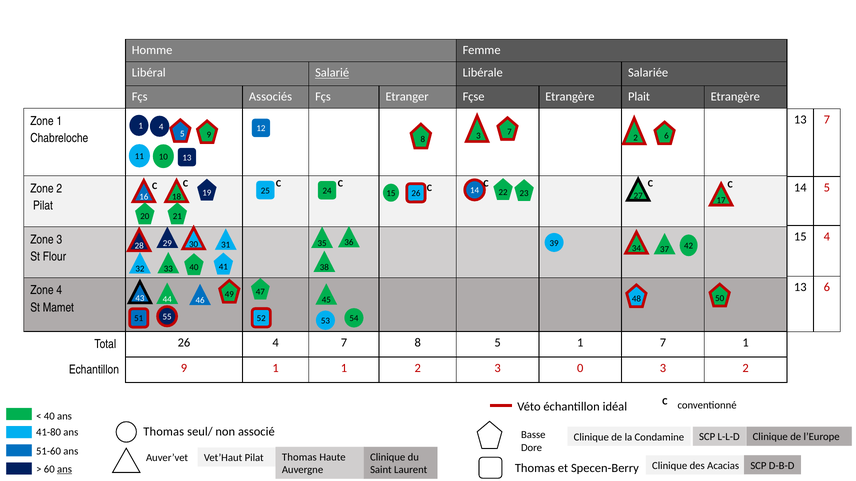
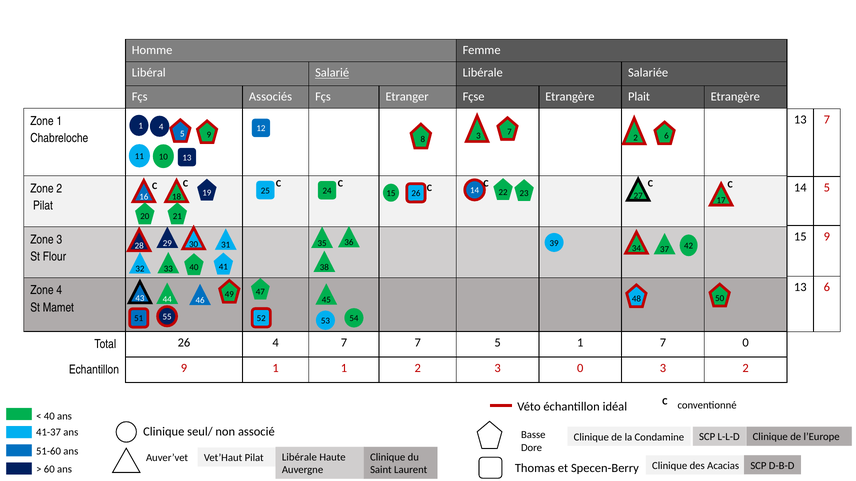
15 4: 4 -> 9
4 7 8: 8 -> 7
7 1: 1 -> 0
Thomas at (164, 432): Thomas -> Clinique
41-80: 41-80 -> 41-37
Thomas at (299, 458): Thomas -> Libérale
ans at (64, 470) underline: present -> none
